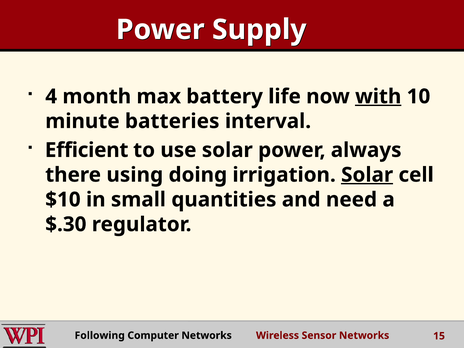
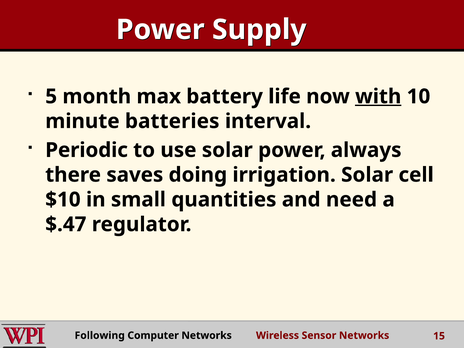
4: 4 -> 5
Efficient: Efficient -> Periodic
using: using -> saves
Solar at (367, 175) underline: present -> none
$.30: $.30 -> $.47
